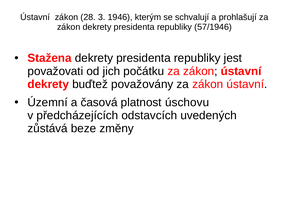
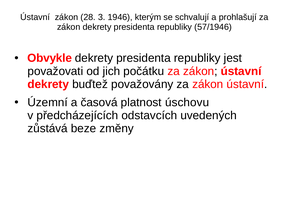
Stažena: Stažena -> Obvykle
